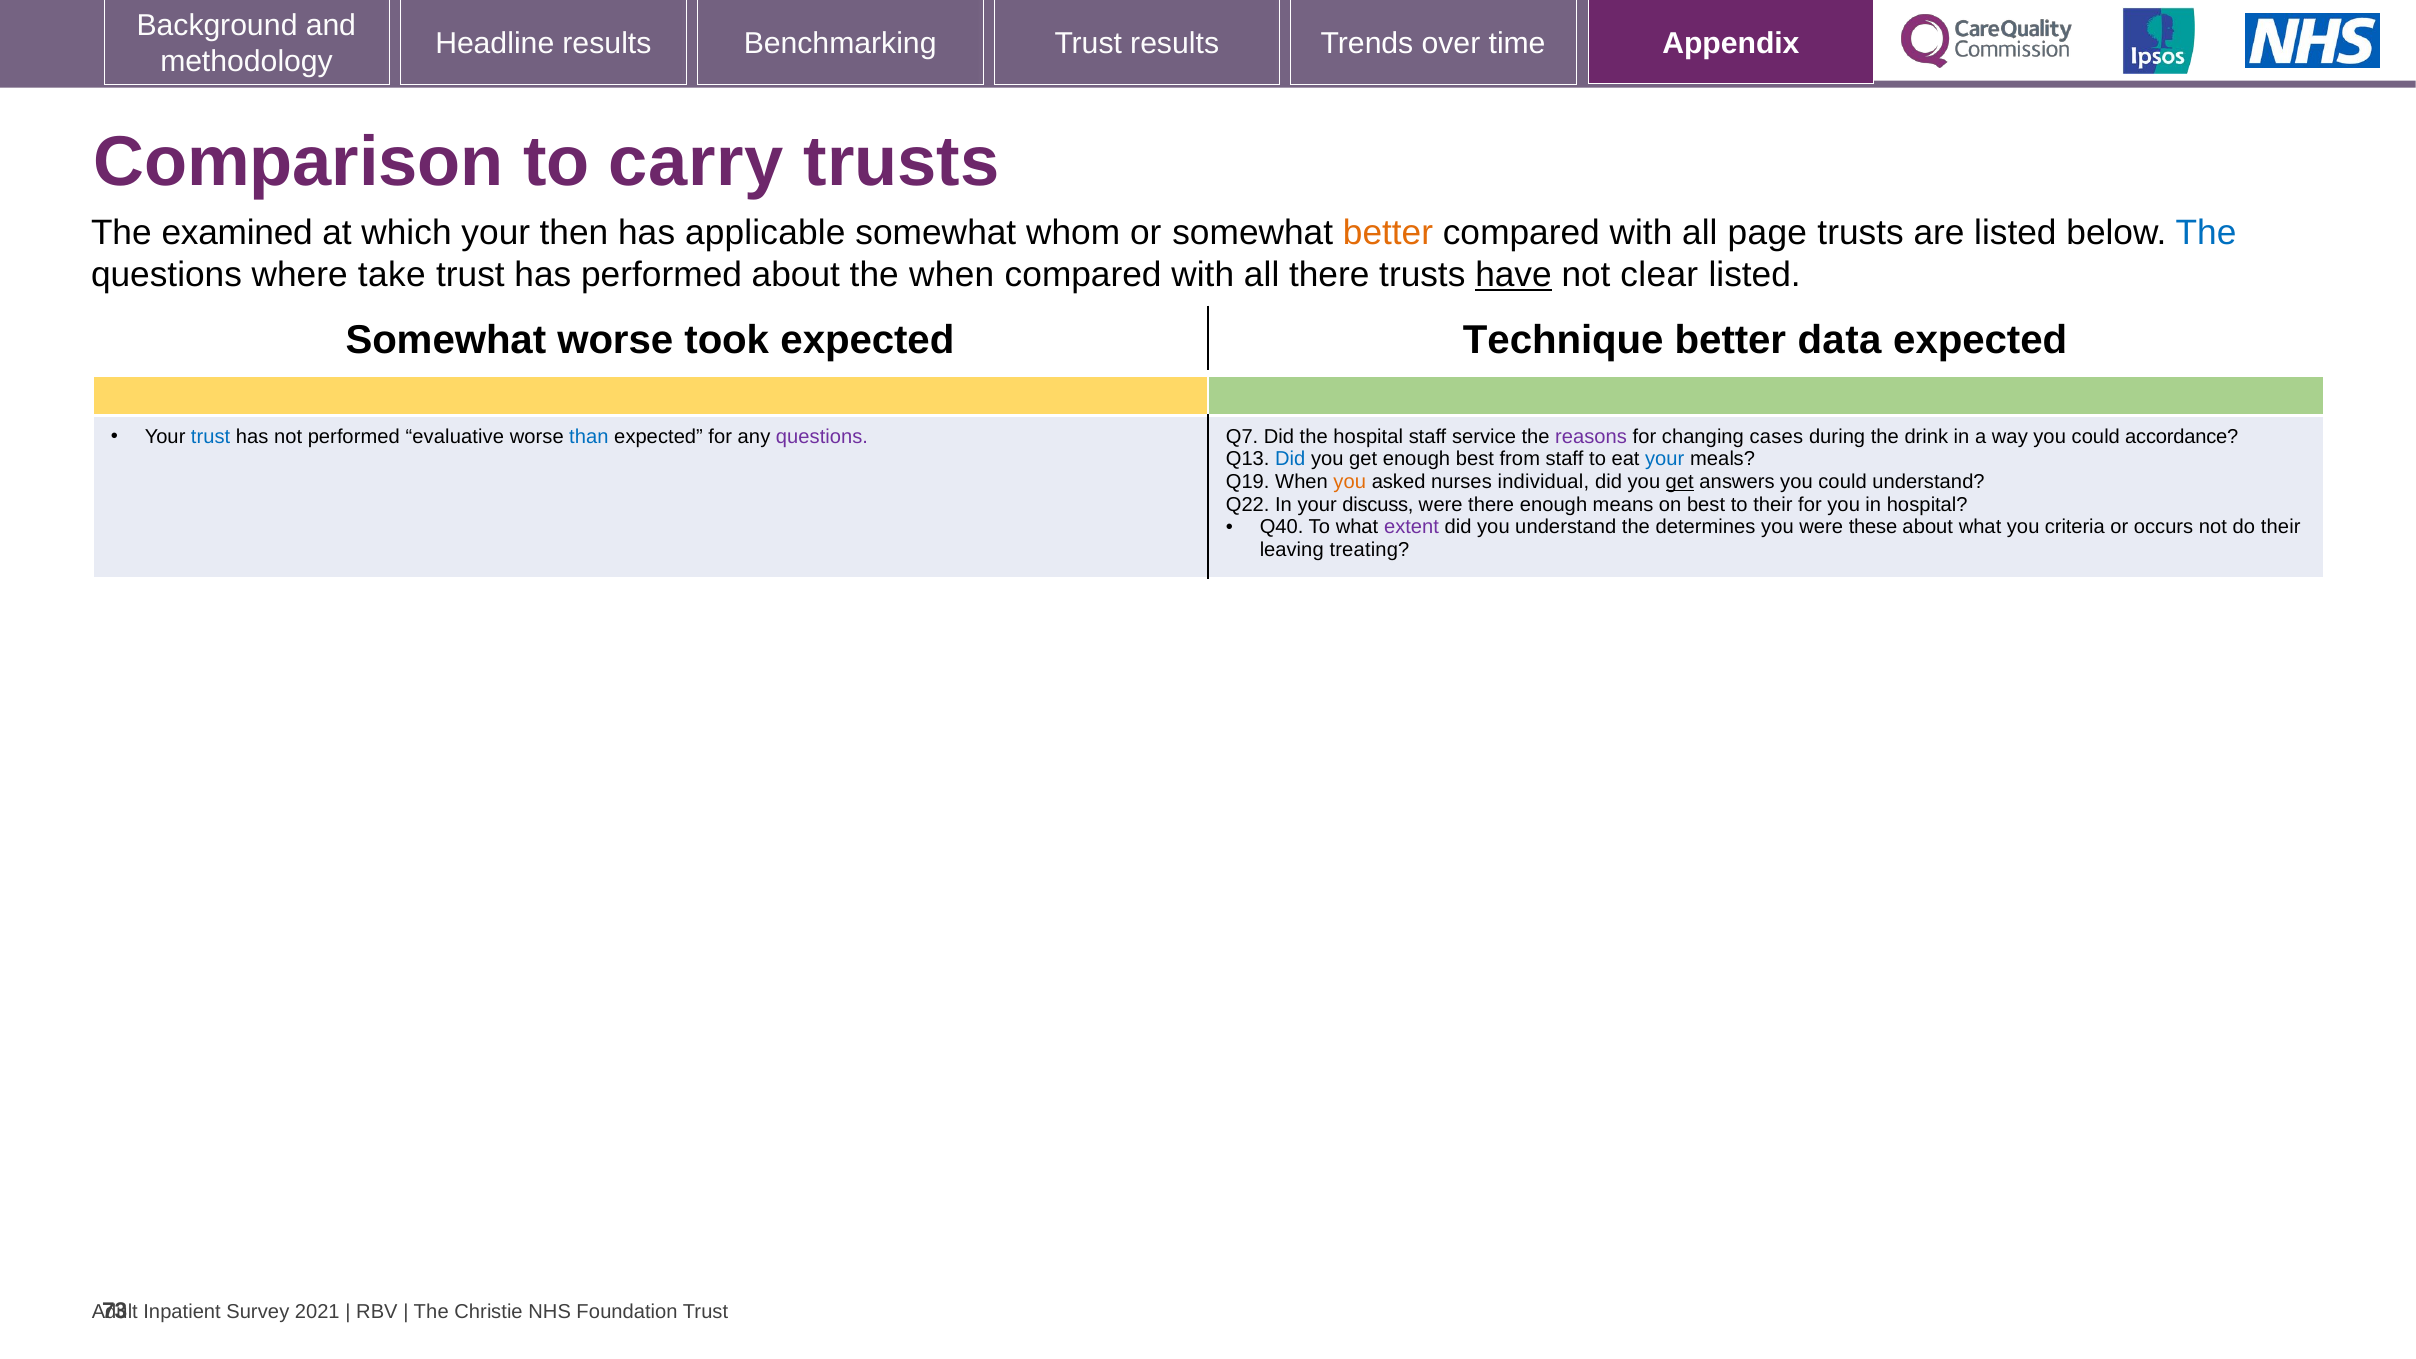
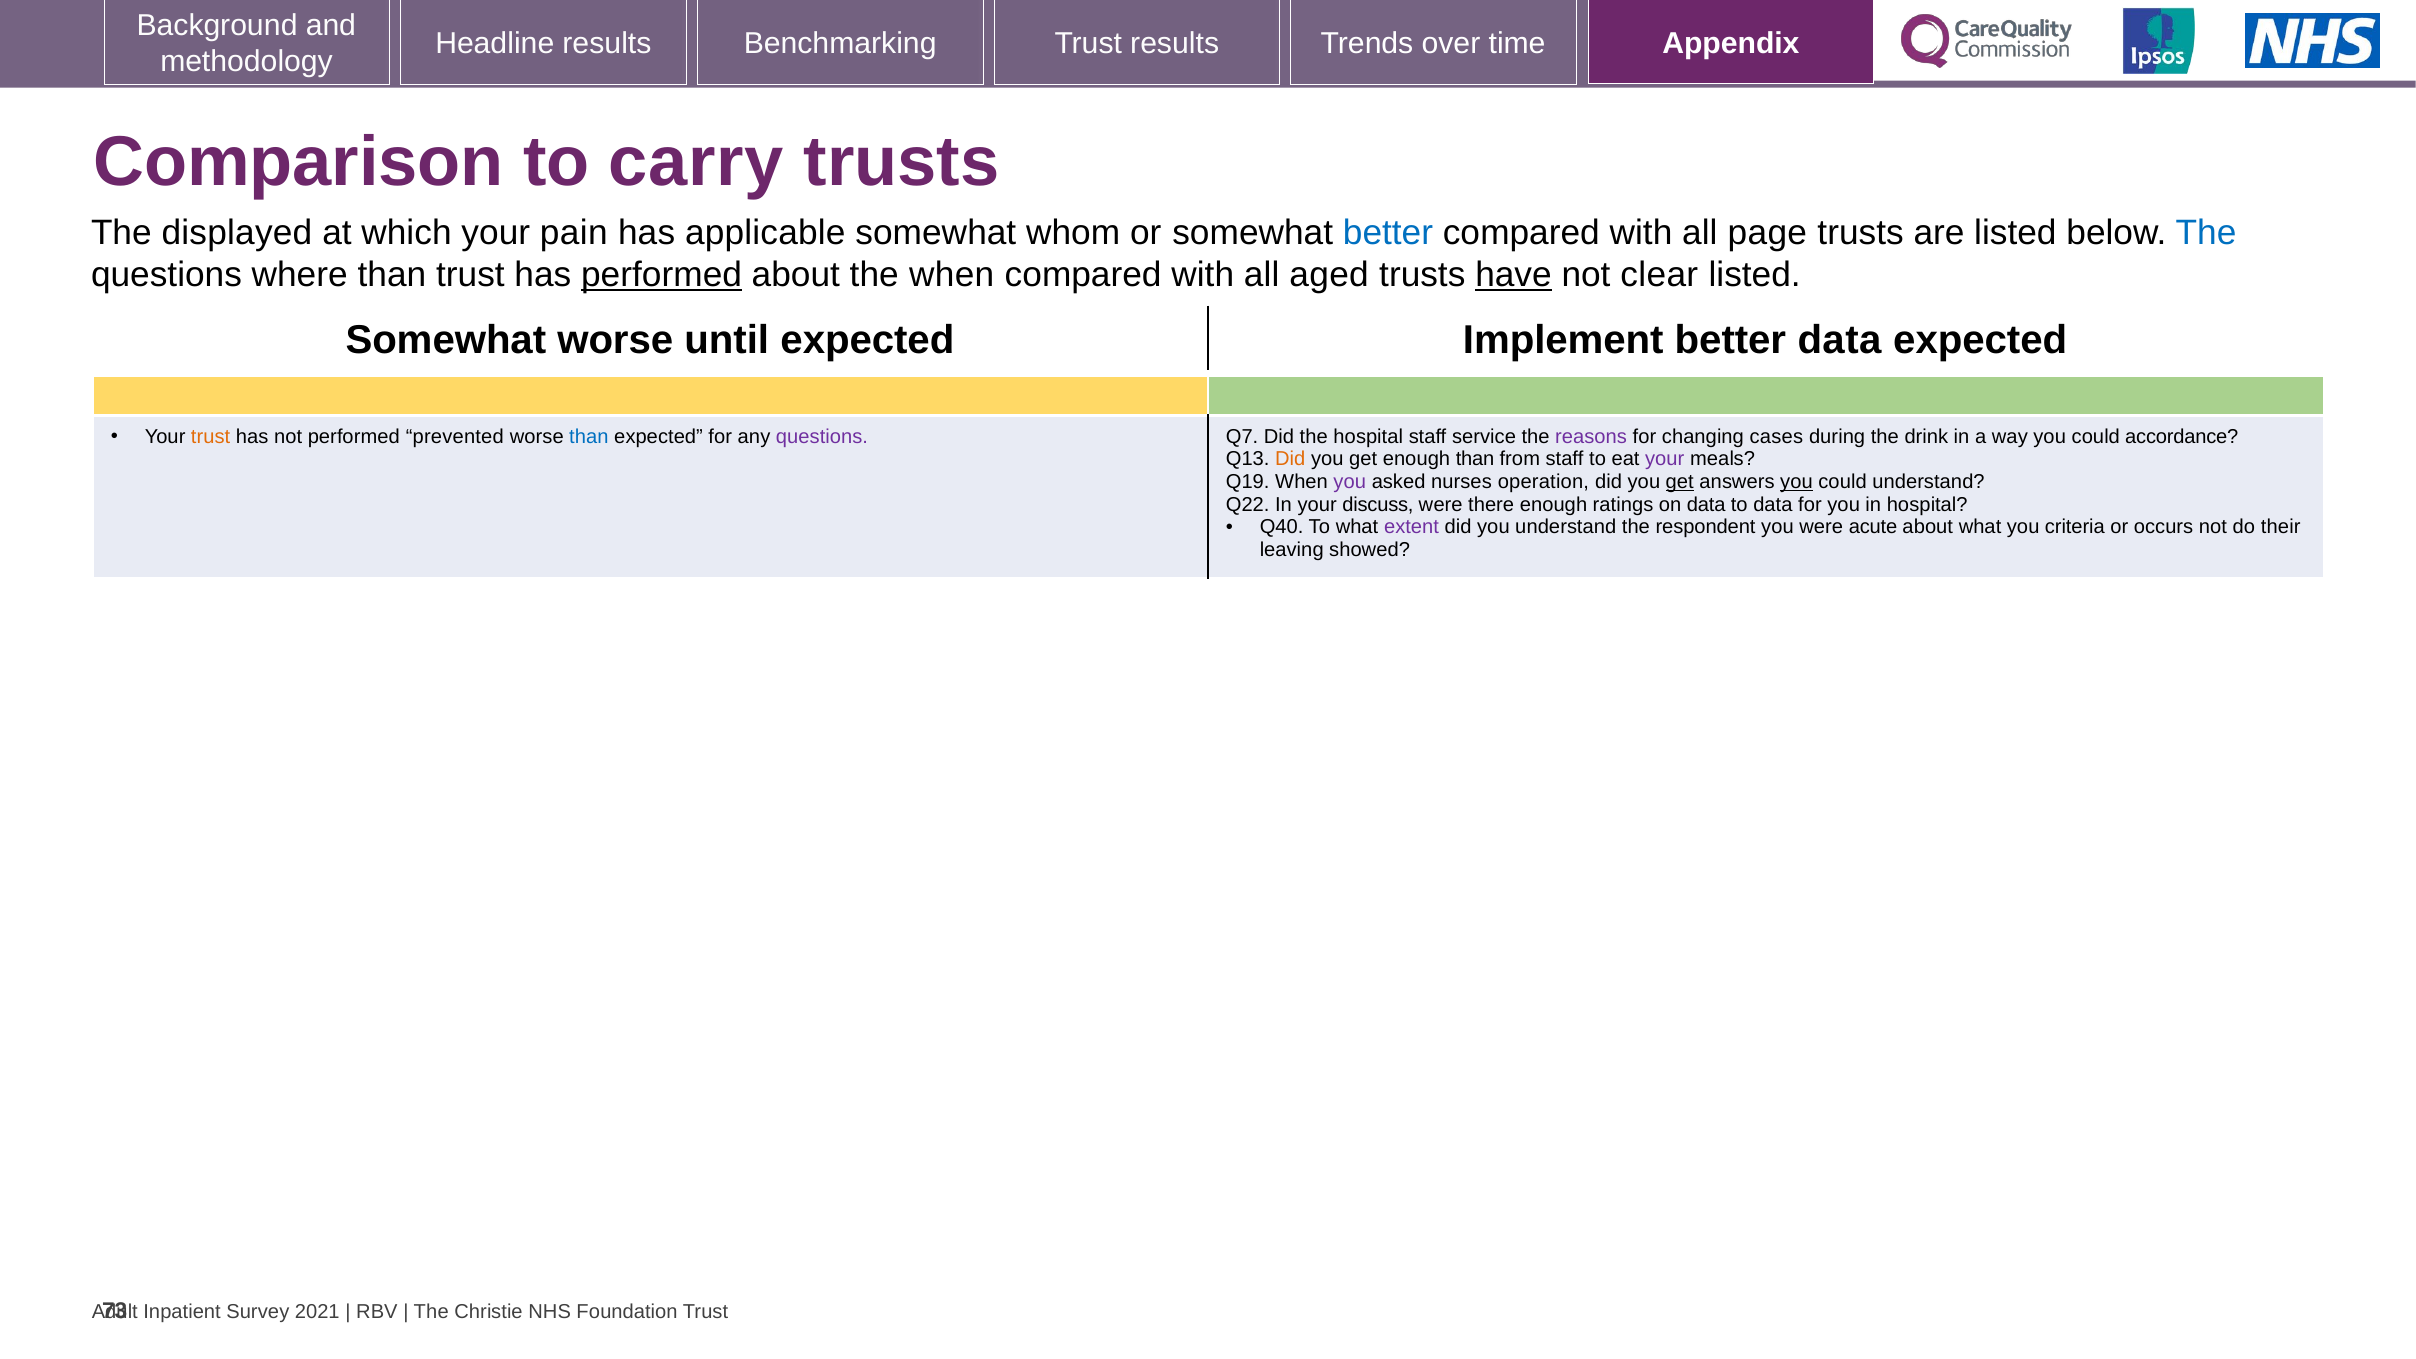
examined: examined -> displayed
then: then -> pain
better at (1388, 233) colour: orange -> blue
where take: take -> than
performed at (662, 275) underline: none -> present
all there: there -> aged
took: took -> until
Technique: Technique -> Implement
trust at (211, 436) colour: blue -> orange
evaluative: evaluative -> prevented
Did at (1290, 459) colour: blue -> orange
enough best: best -> than
your at (1665, 459) colour: blue -> purple
you at (1350, 482) colour: orange -> purple
individual: individual -> operation
you at (1796, 482) underline: none -> present
means: means -> ratings
on best: best -> data
to their: their -> data
determines: determines -> respondent
these: these -> acute
treating: treating -> showed
